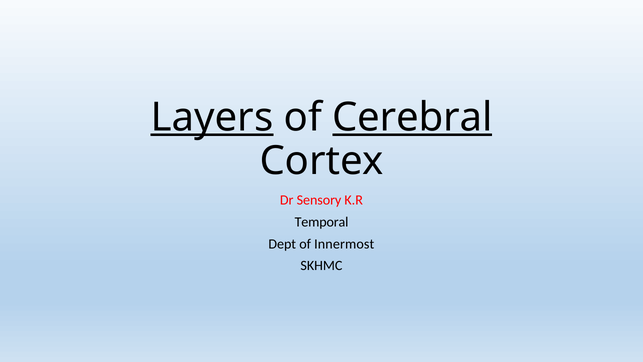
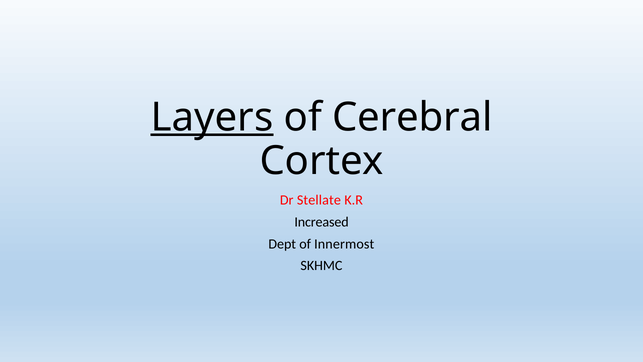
Cerebral underline: present -> none
Sensory: Sensory -> Stellate
Temporal: Temporal -> Increased
